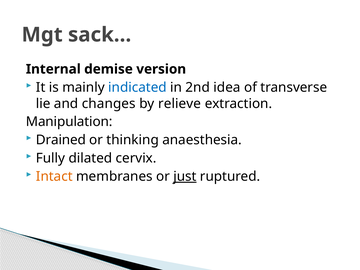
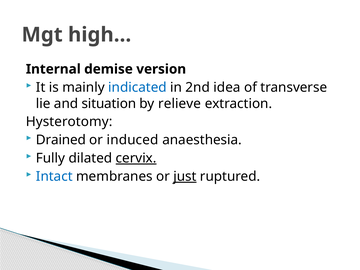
sack…: sack… -> high…
changes: changes -> situation
Manipulation: Manipulation -> Hysterotomy
thinking: thinking -> induced
cervix underline: none -> present
Intact colour: orange -> blue
